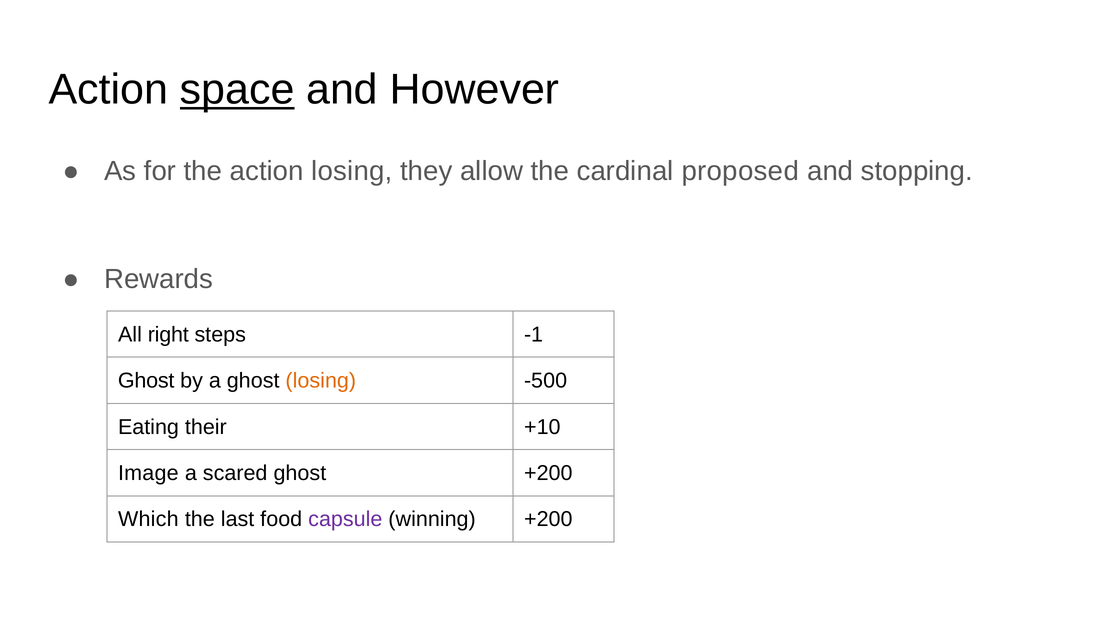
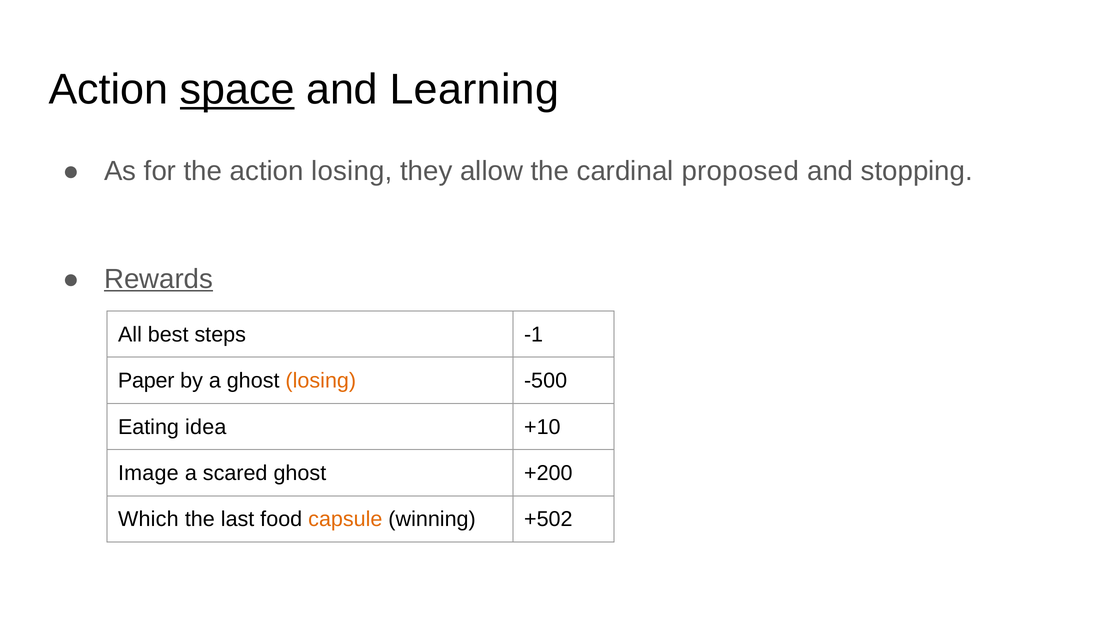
However: However -> Learning
Rewards underline: none -> present
right: right -> best
Ghost at (146, 381): Ghost -> Paper
their: their -> idea
capsule colour: purple -> orange
winning +200: +200 -> +502
